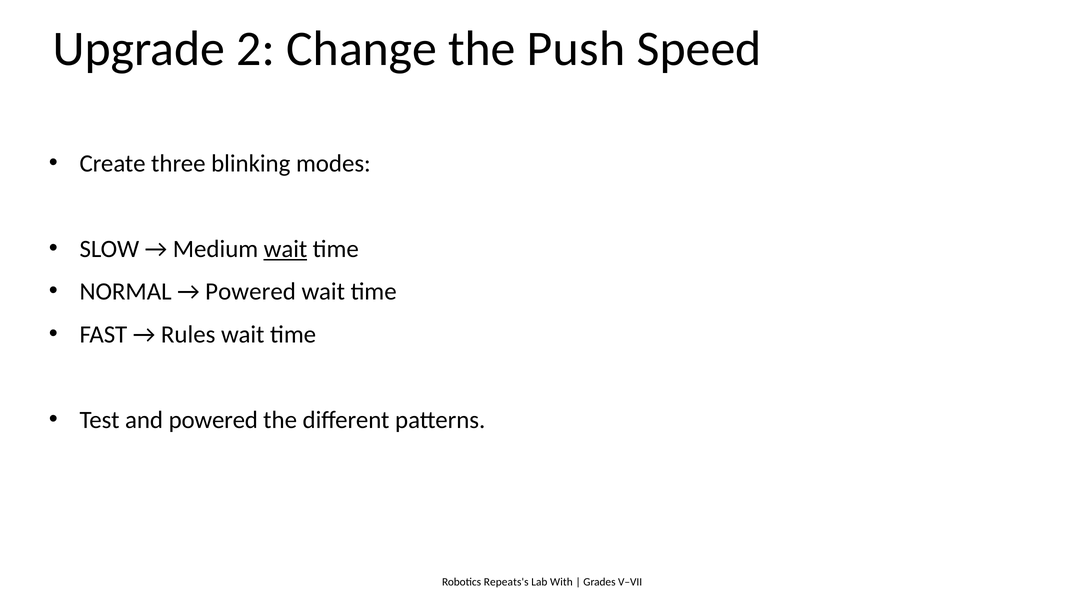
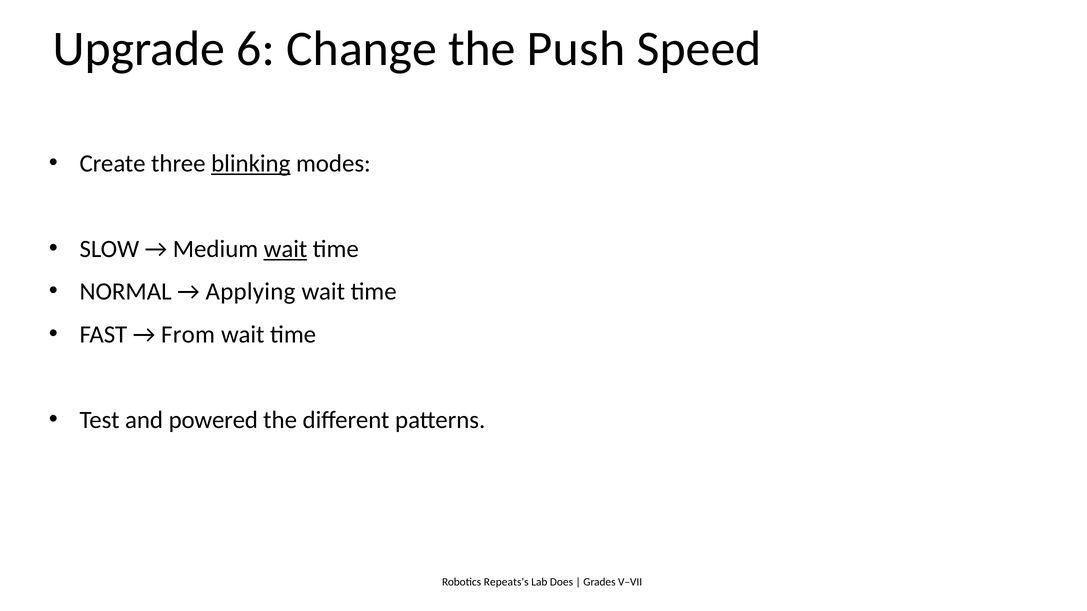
2: 2 -> 6
blinking underline: none -> present
Powered at (251, 292): Powered -> Applying
Rules: Rules -> From
With: With -> Does
